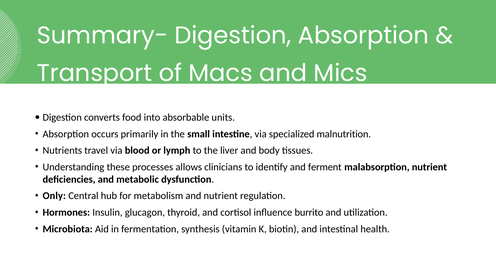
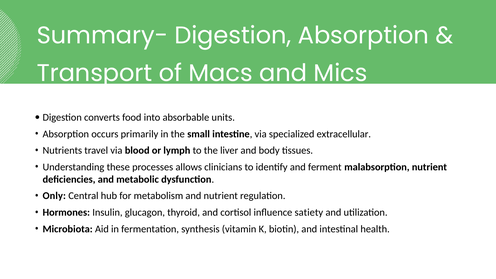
malnutrition: malnutrition -> extracellular
burrito: burrito -> satiety
